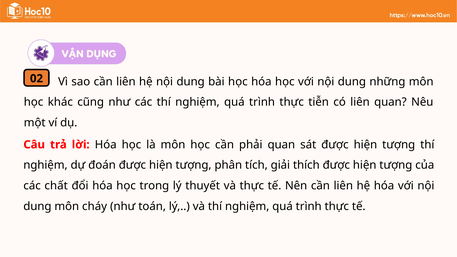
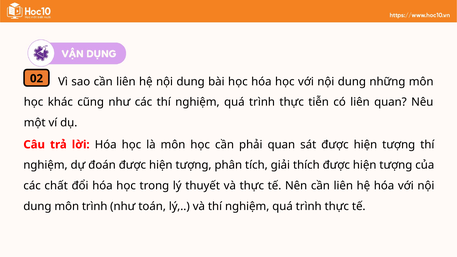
môn cháy: cháy -> trình
